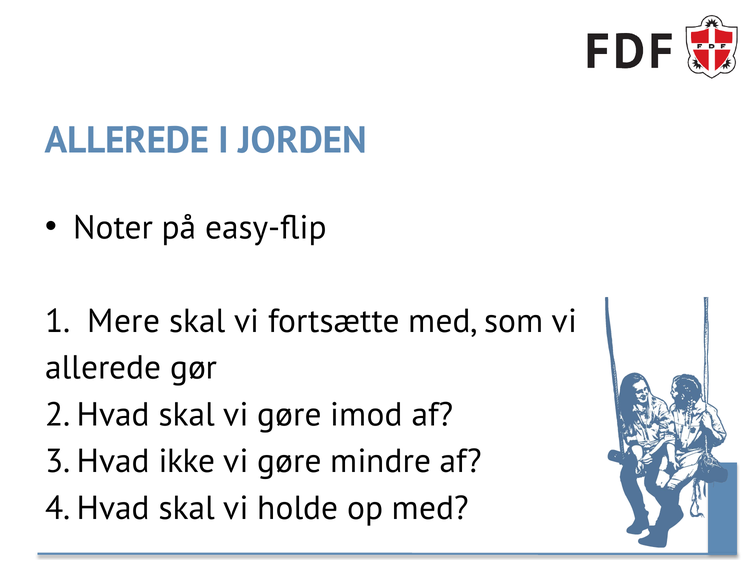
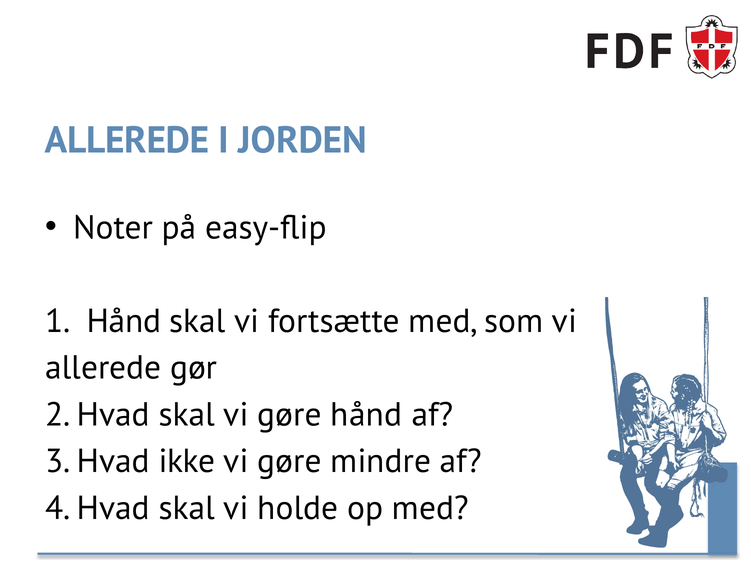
Mere at (124, 321): Mere -> Hånd
gøre imod: imod -> hånd
